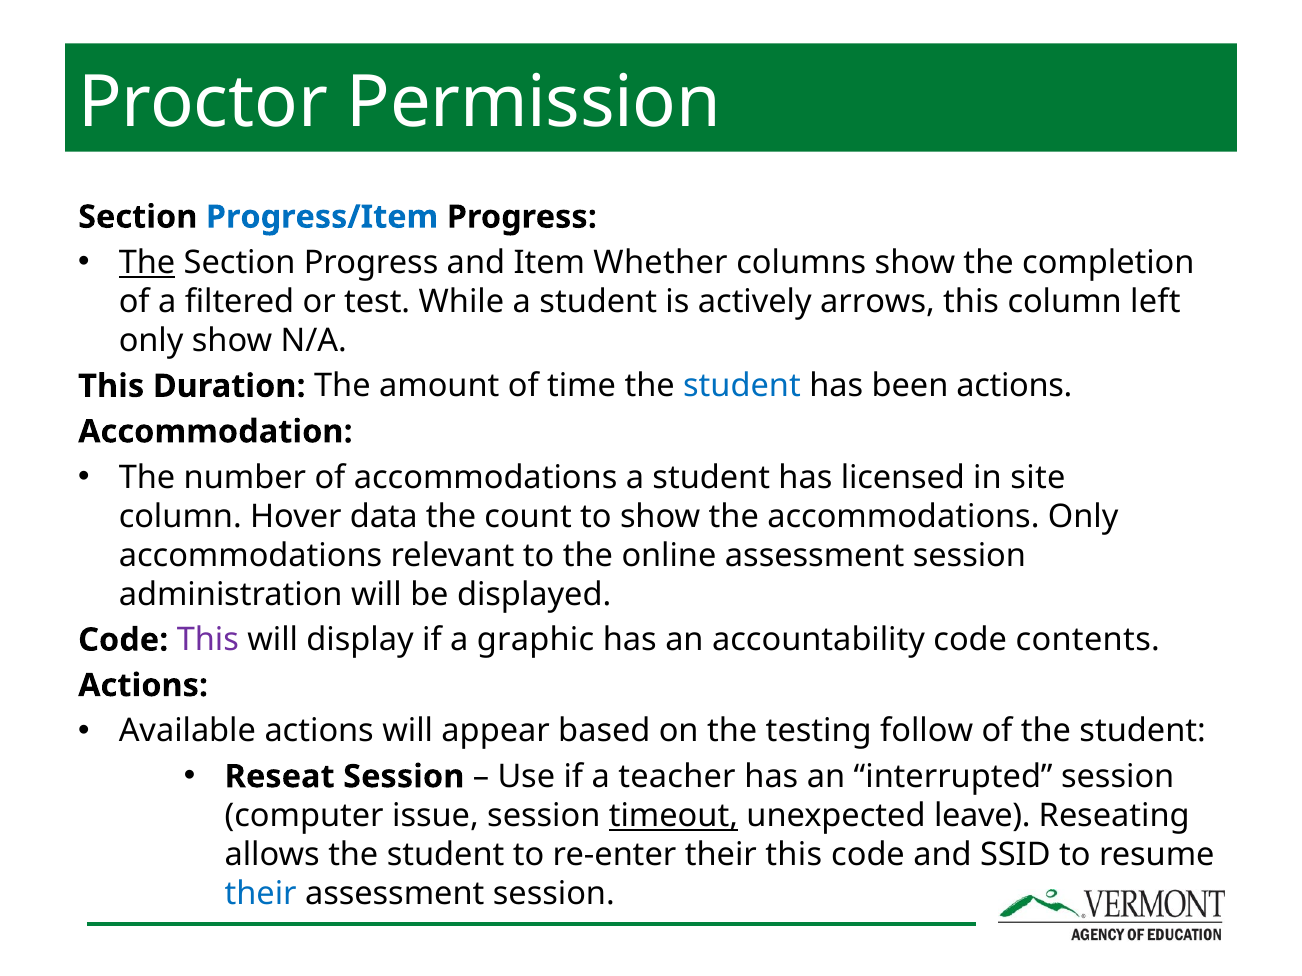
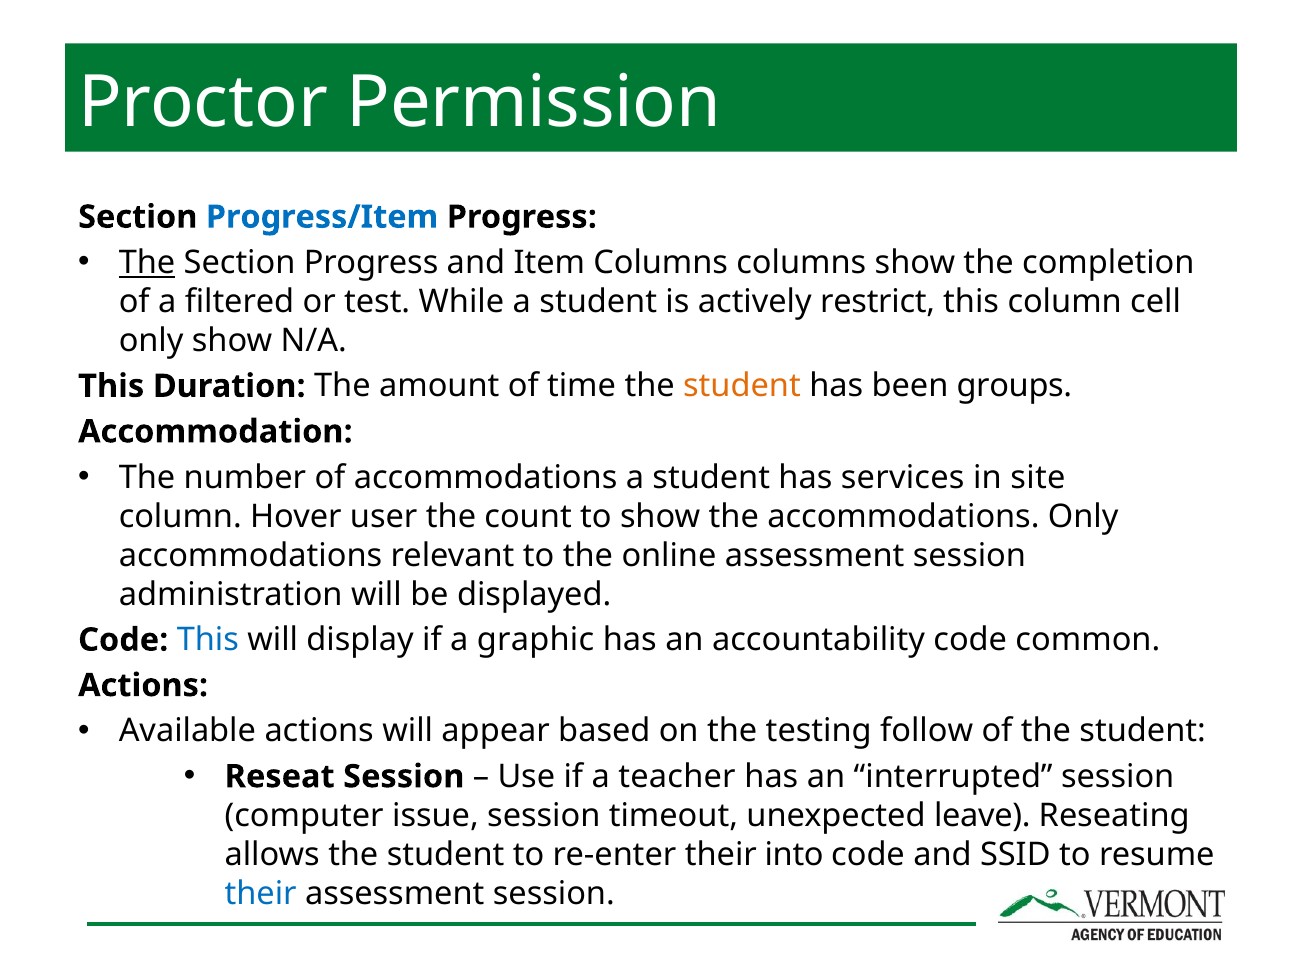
Item Whether: Whether -> Columns
arrows: arrows -> restrict
left: left -> cell
student at (742, 386) colour: blue -> orange
been actions: actions -> groups
licensed: licensed -> services
data: data -> user
This at (208, 640) colour: purple -> blue
contents: contents -> common
timeout underline: present -> none
their this: this -> into
